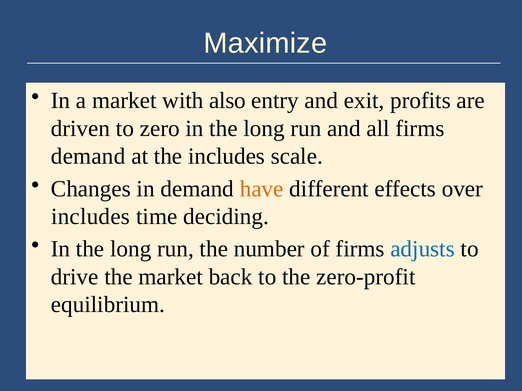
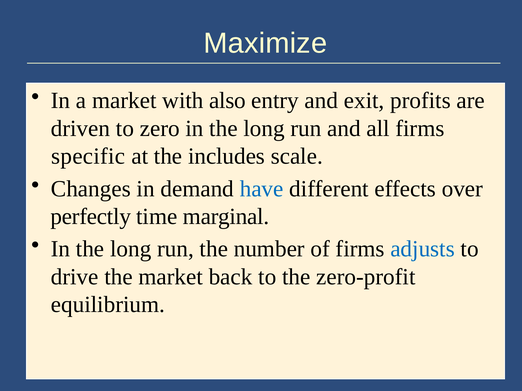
demand at (88, 157): demand -> specific
have colour: orange -> blue
includes at (90, 217): includes -> perfectly
deciding: deciding -> marginal
